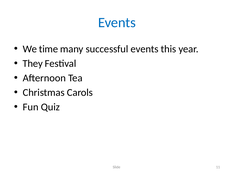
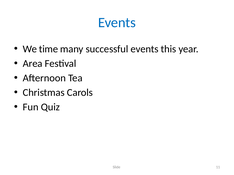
They: They -> Area
